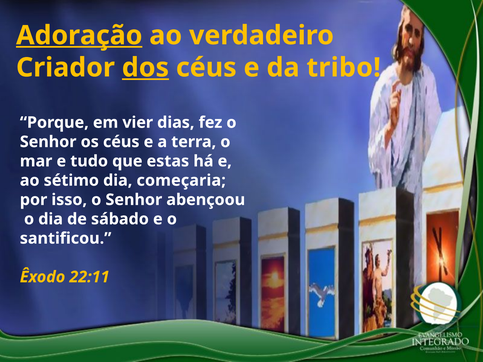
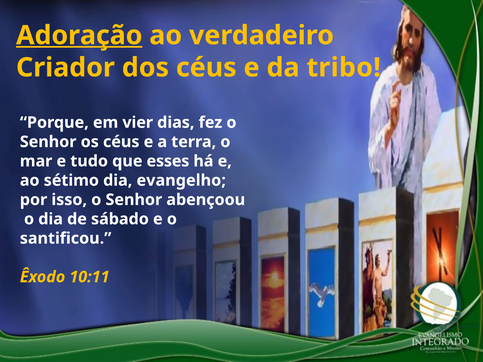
dos underline: present -> none
estas: estas -> esses
começaria: começaria -> evangelho
22:11: 22:11 -> 10:11
